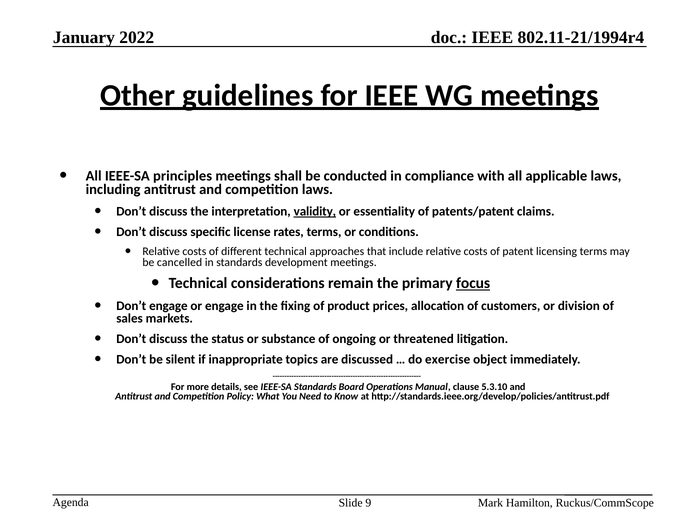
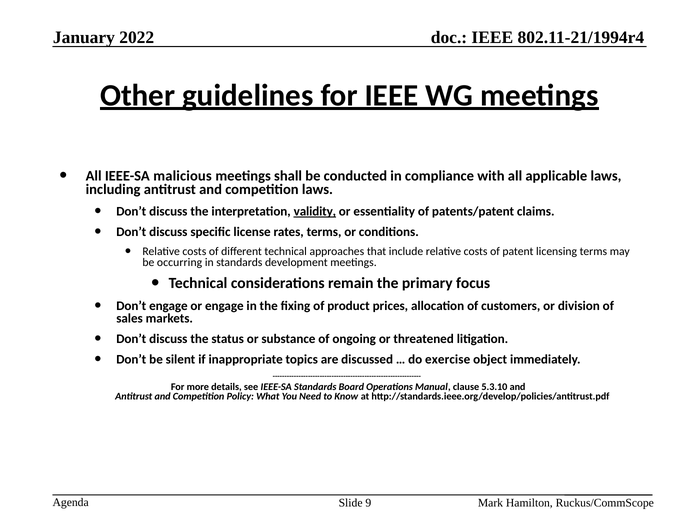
principles: principles -> malicious
cancelled: cancelled -> occurring
focus underline: present -> none
